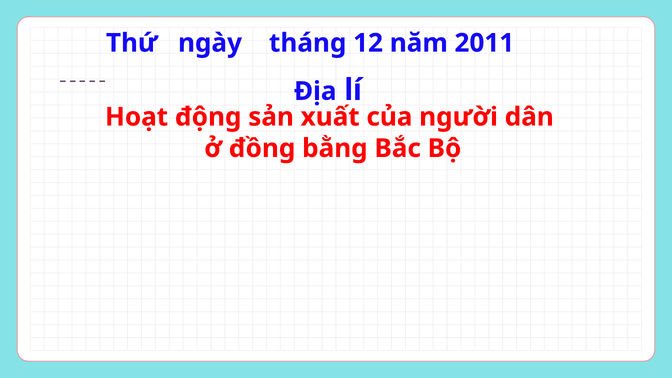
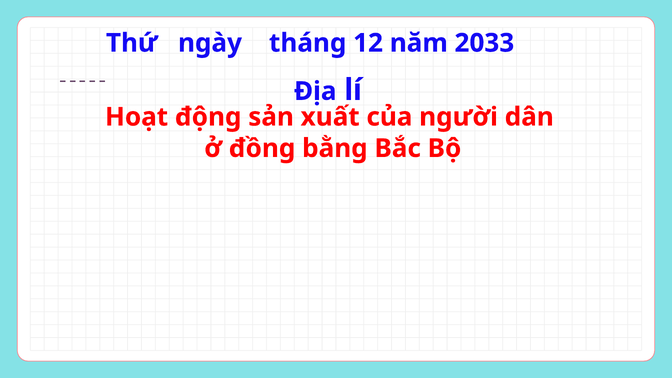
2011: 2011 -> 2033
